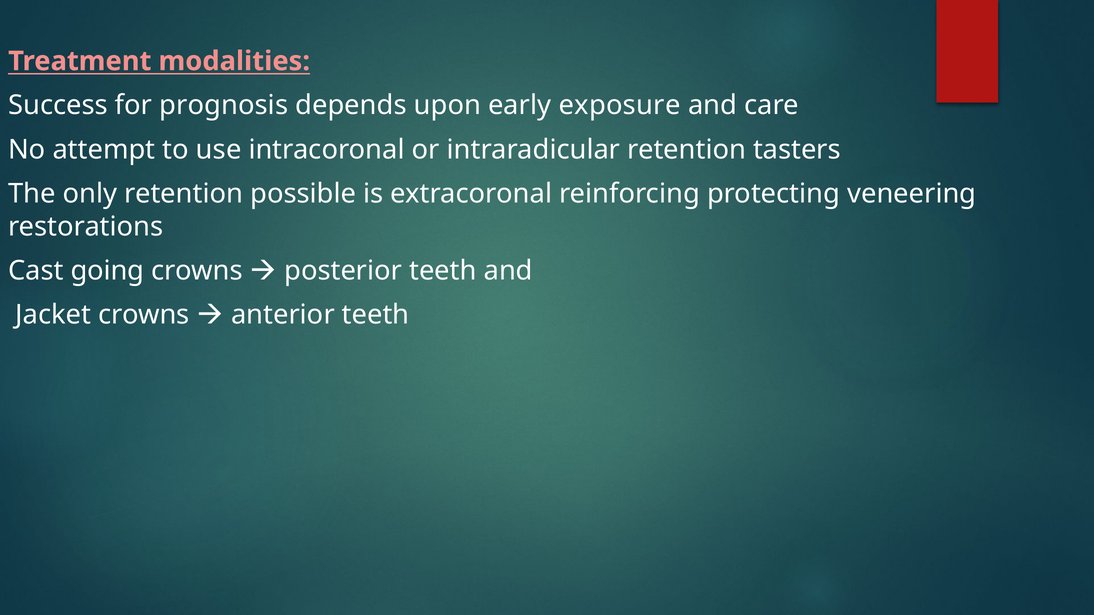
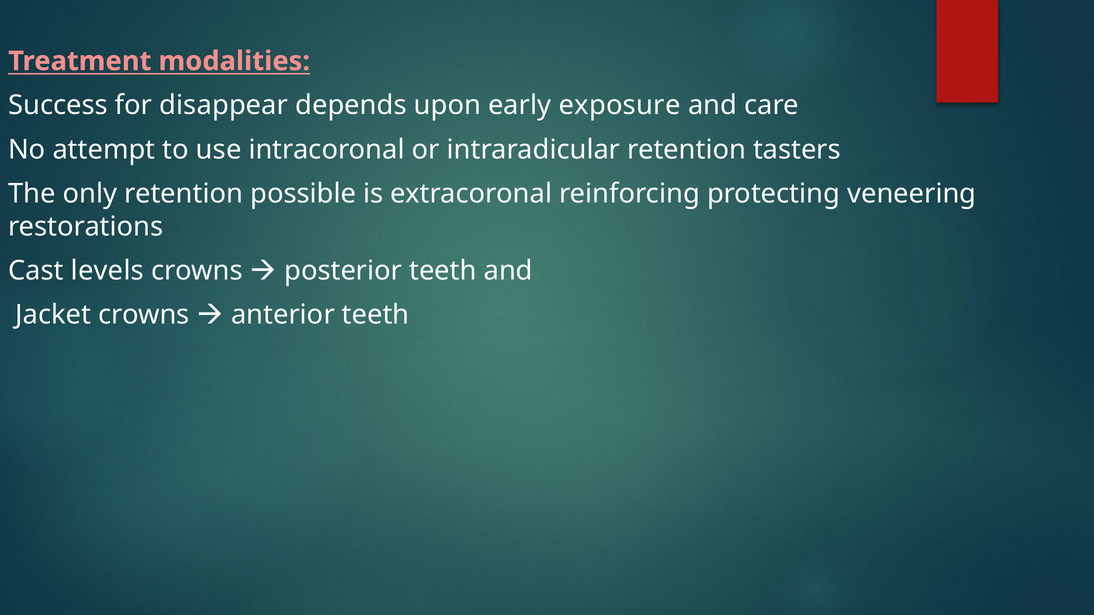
prognosis: prognosis -> disappear
going: going -> levels
